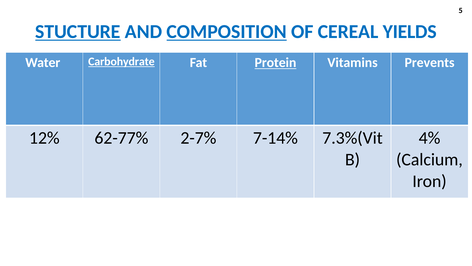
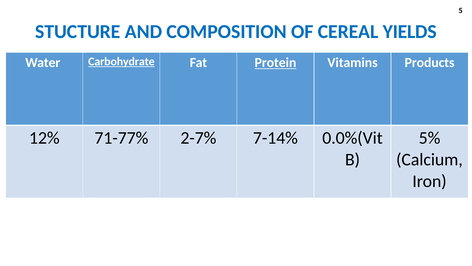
STUCTURE underline: present -> none
COMPOSITION underline: present -> none
Prevents: Prevents -> Products
62-77%: 62-77% -> 71-77%
7.3%(Vit: 7.3%(Vit -> 0.0%(Vit
4%: 4% -> 5%
